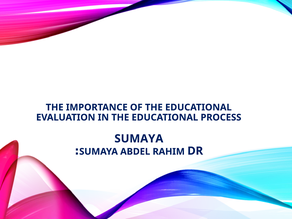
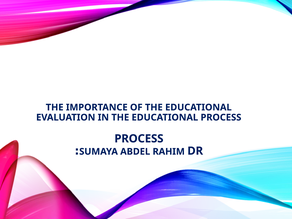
SUMAYA at (139, 139): SUMAYA -> PROCESS
